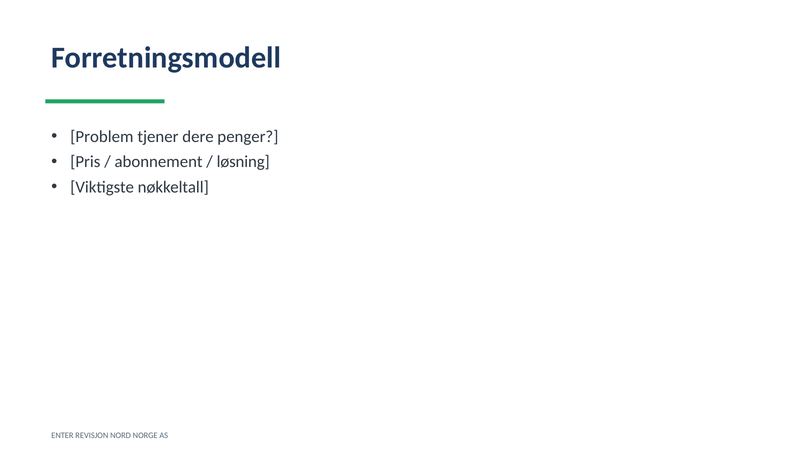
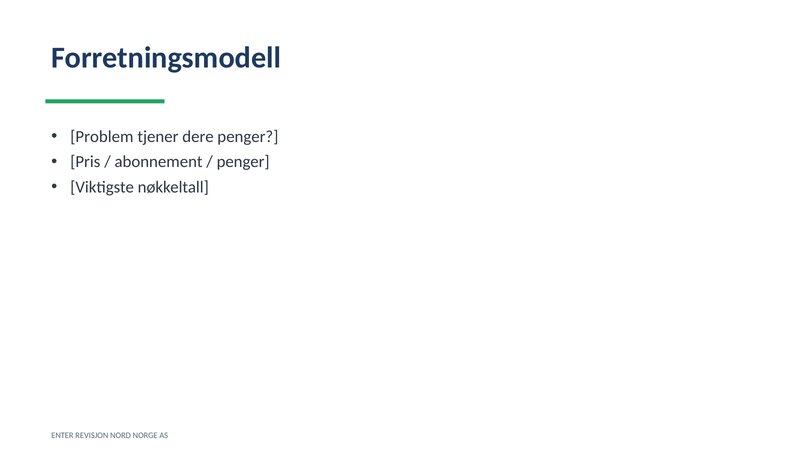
løsning at (243, 162): løsning -> penger
